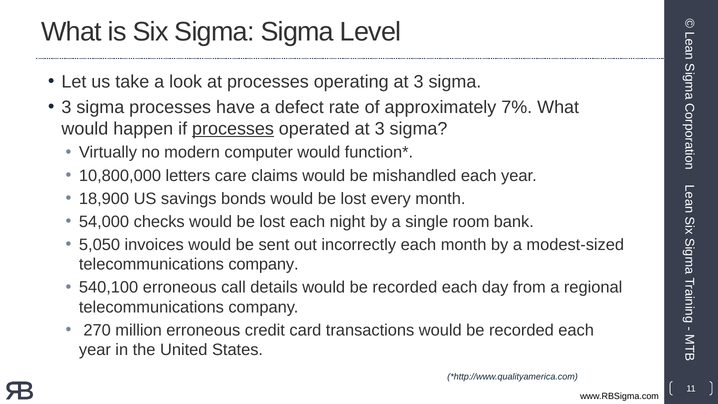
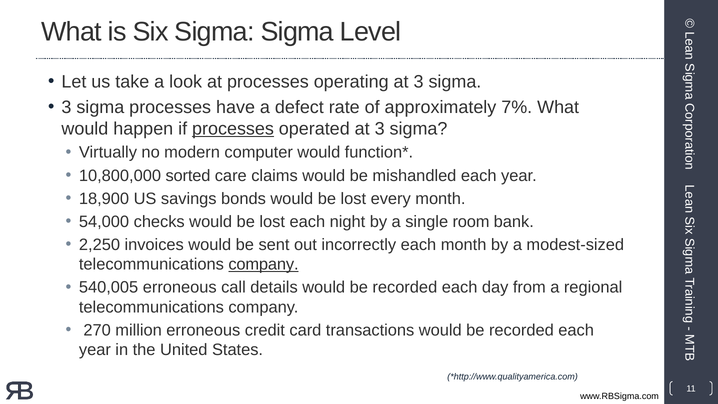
letters: letters -> sorted
5,050: 5,050 -> 2,250
company at (263, 264) underline: none -> present
540,100: 540,100 -> 540,005
